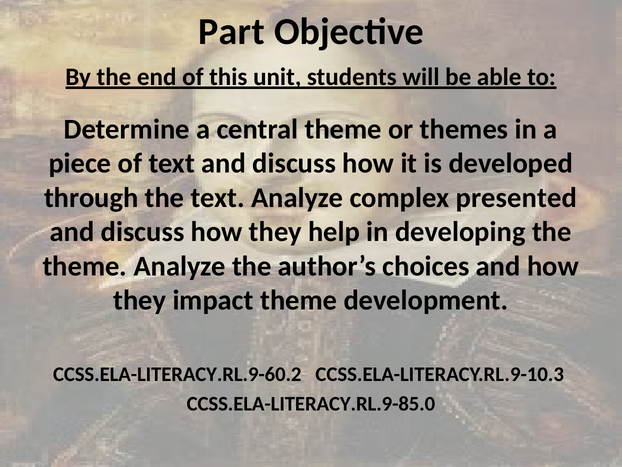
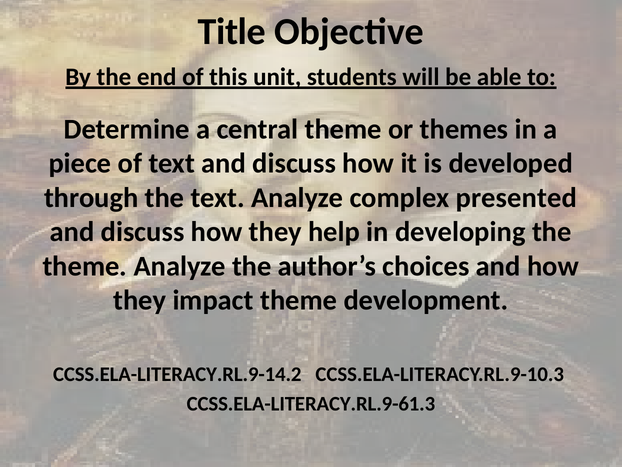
Part: Part -> Title
CCSS.ELA-LITERACY.RL.9-60.2: CCSS.ELA-LITERACY.RL.9-60.2 -> CCSS.ELA-LITERACY.RL.9-14.2
CCSS.ELA-LITERACY.RL.9-85.0: CCSS.ELA-LITERACY.RL.9-85.0 -> CCSS.ELA-LITERACY.RL.9-61.3
